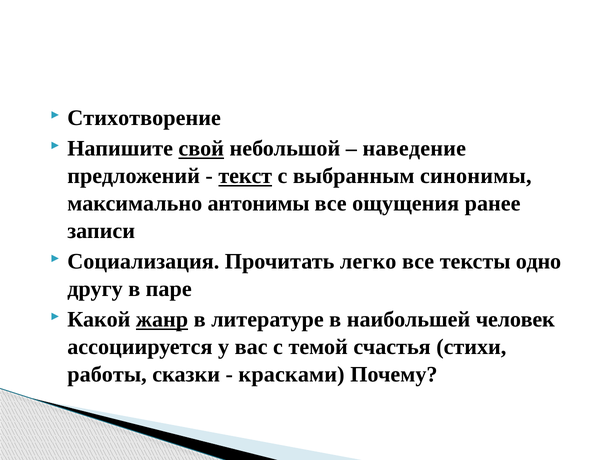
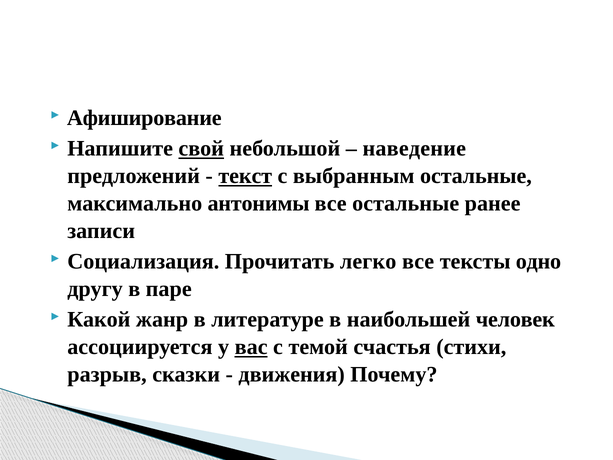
Стихотворение: Стихотворение -> Афиширование
выбранным синонимы: синонимы -> остальные
все ощущения: ощущения -> остальные
жанр underline: present -> none
вас underline: none -> present
работы: работы -> разрыв
красками: красками -> движения
